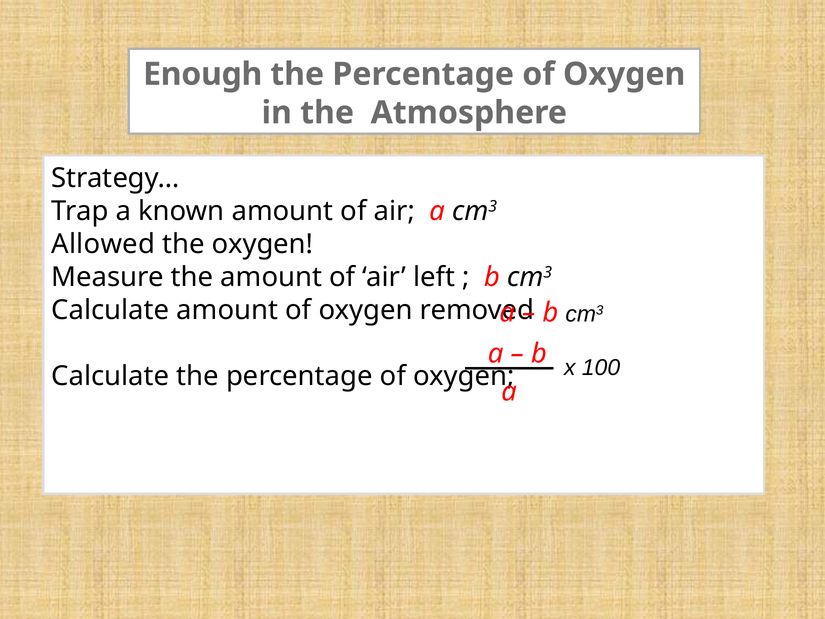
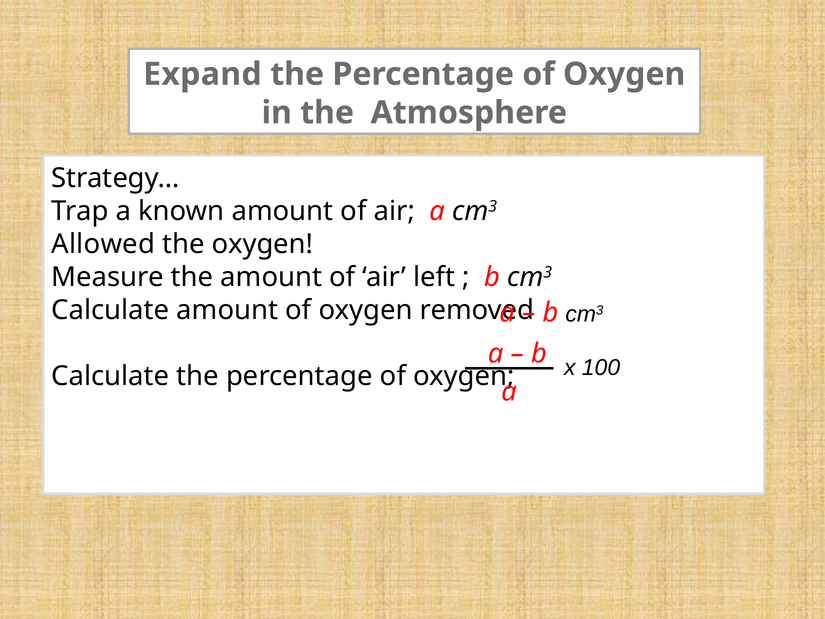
Enough: Enough -> Expand
